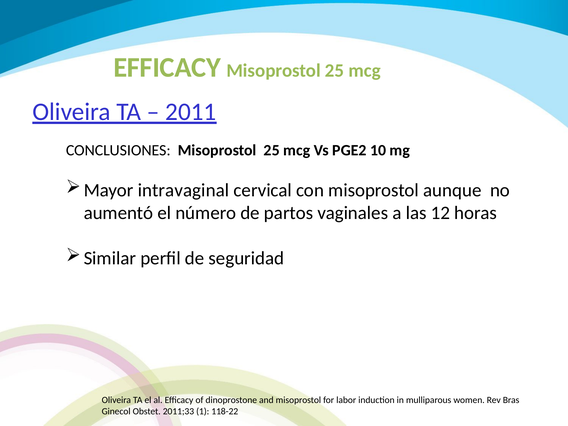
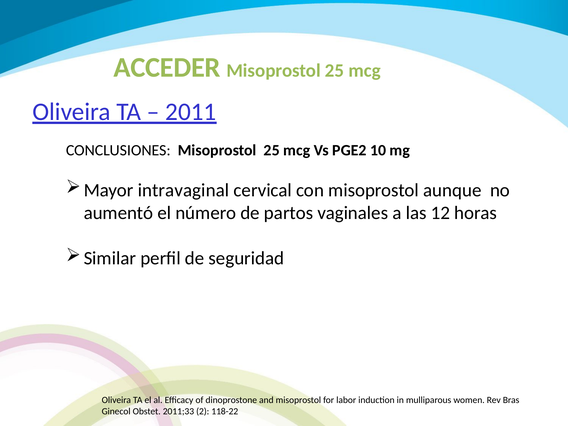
EFFICACY at (167, 67): EFFICACY -> ACCEDER
1: 1 -> 2
